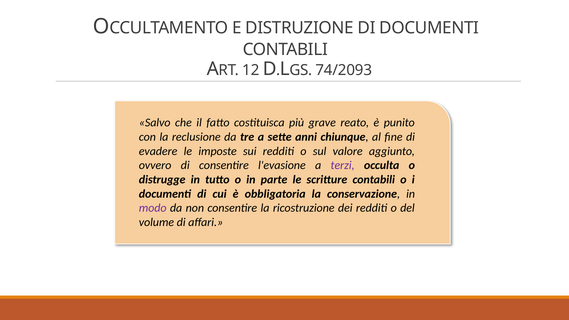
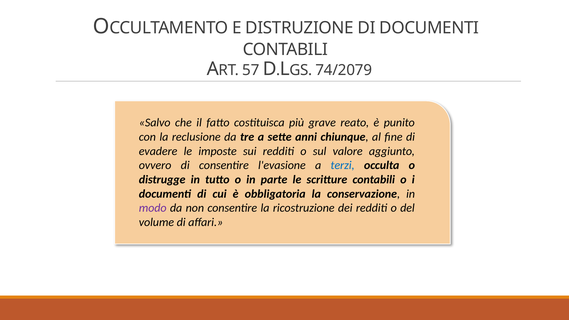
12: 12 -> 57
74/2093: 74/2093 -> 74/2079
terzi colour: purple -> blue
